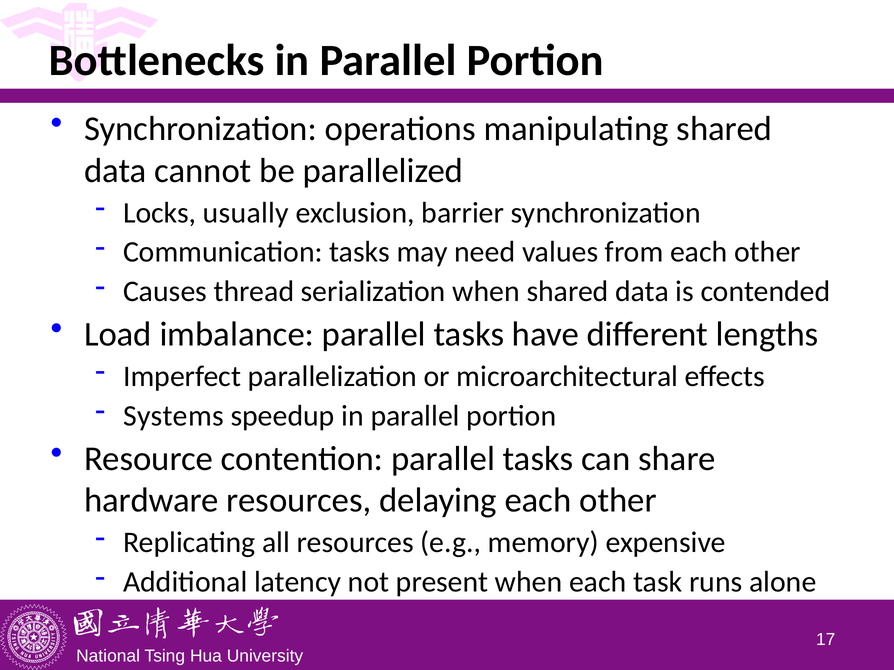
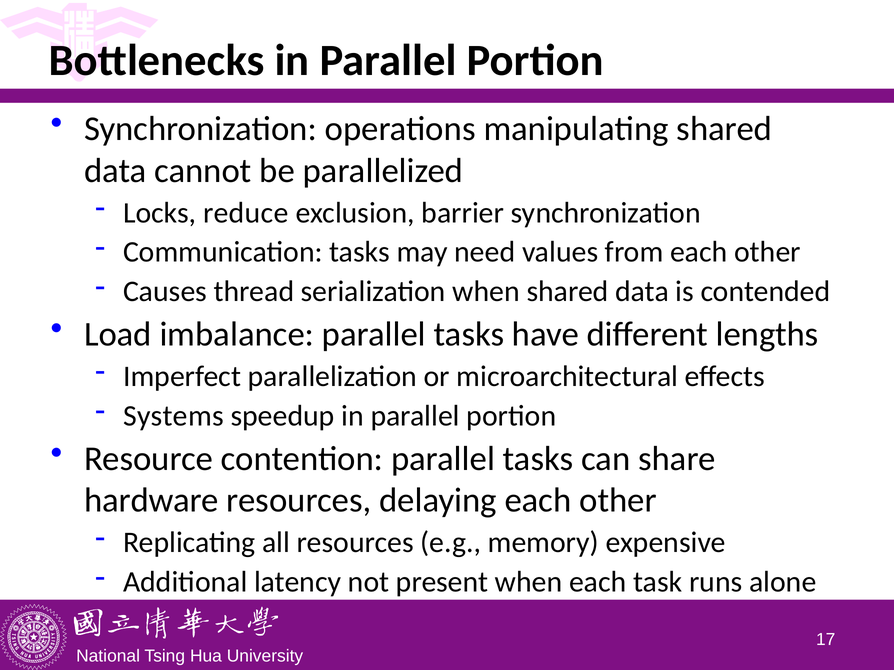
usually: usually -> reduce
